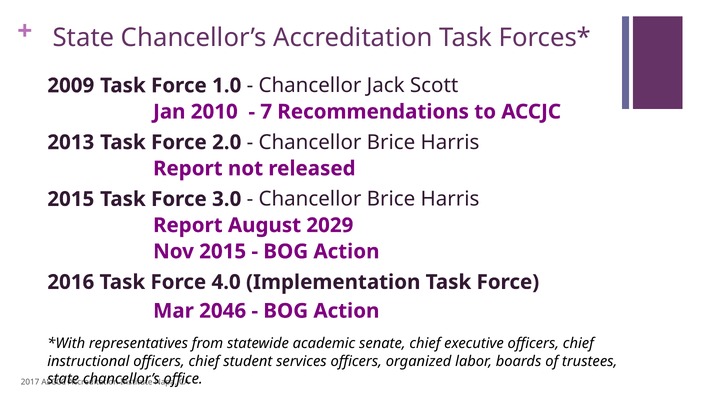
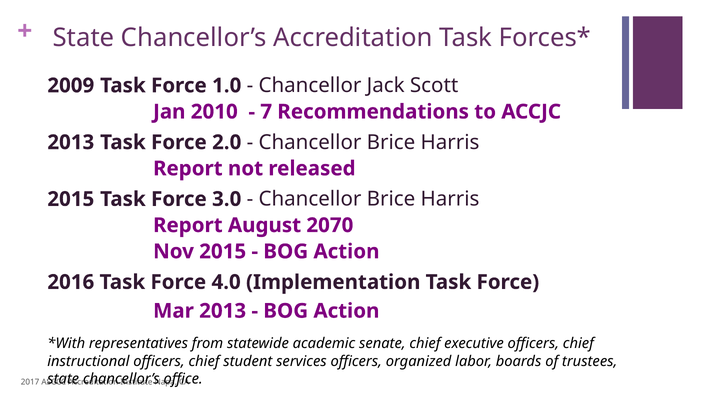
2029: 2029 -> 2070
Mar 2046: 2046 -> 2013
